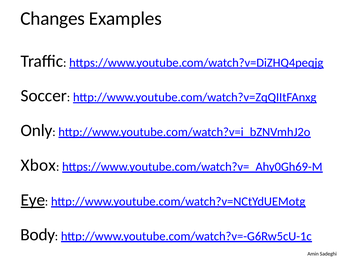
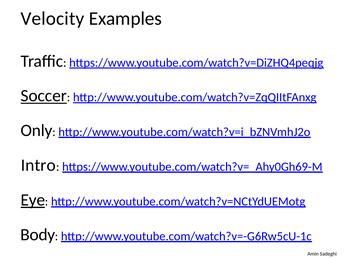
Changes: Changes -> Velocity
Soccer underline: none -> present
Xbox: Xbox -> Intro
